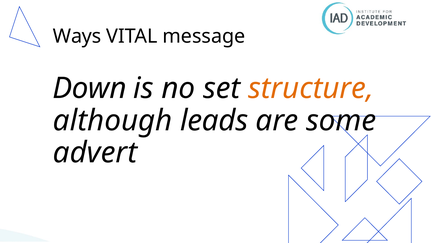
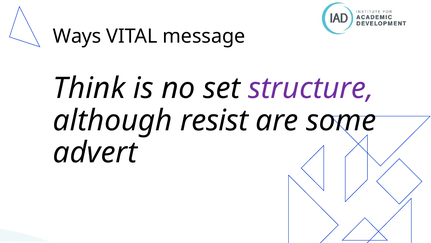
Down: Down -> Think
structure colour: orange -> purple
leads: leads -> resist
